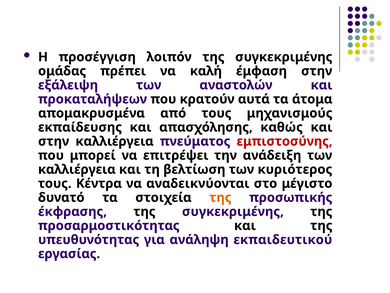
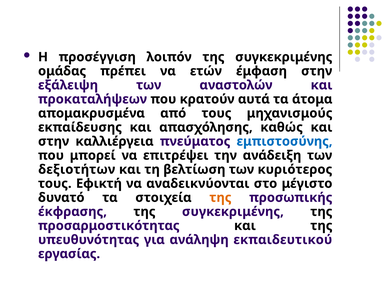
καλή: καλή -> ετών
εμπιστοσύνης colour: red -> blue
καλλιέργεια at (77, 169): καλλιέργεια -> δεξιοτήτων
Κέντρα: Κέντρα -> Εφικτή
